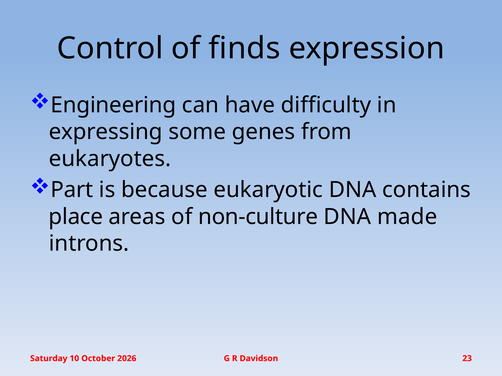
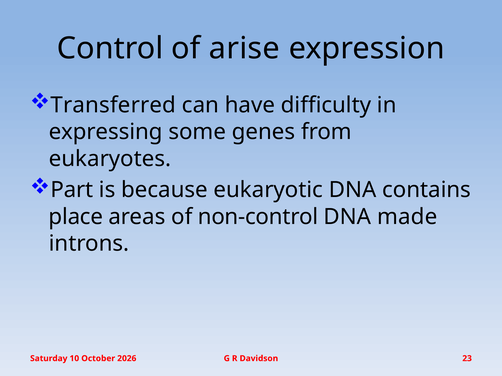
finds: finds -> arise
Engineering: Engineering -> Transferred
non-culture: non-culture -> non-control
